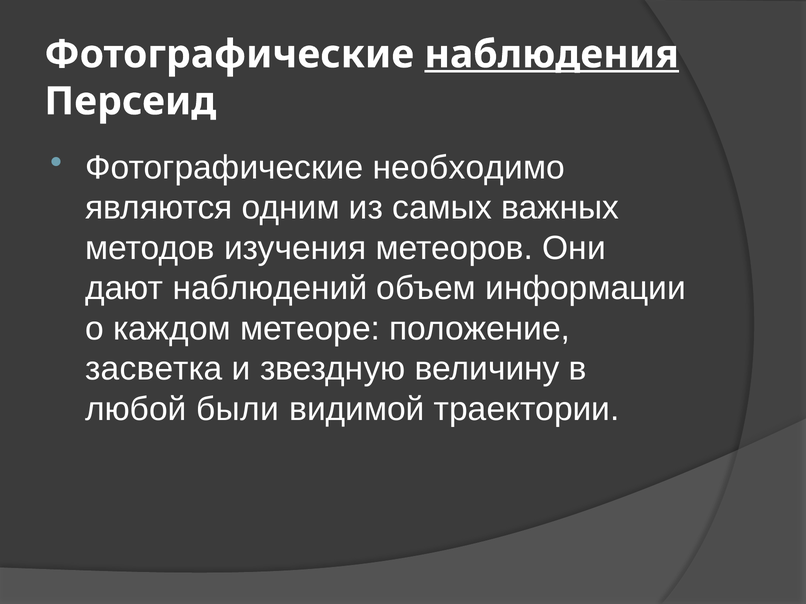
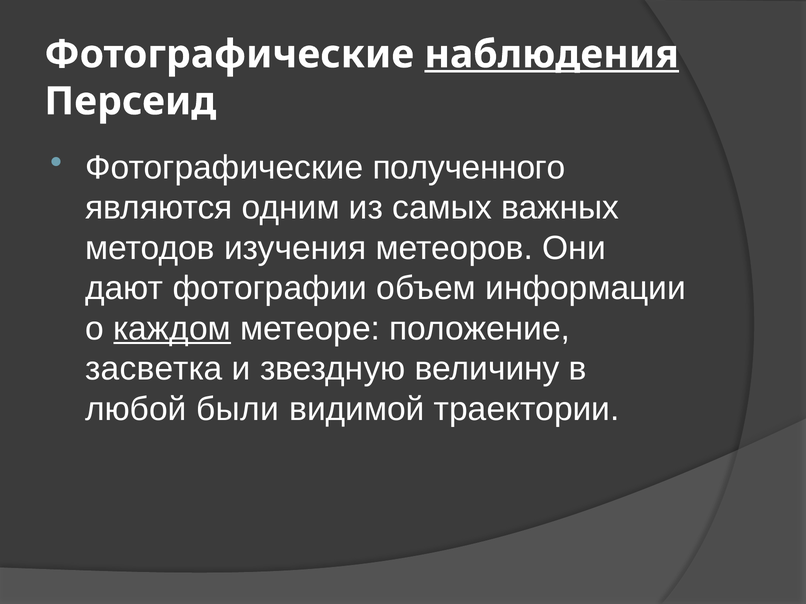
необходимо: необходимо -> полученного
наблюдений: наблюдений -> фотографии
каждом underline: none -> present
